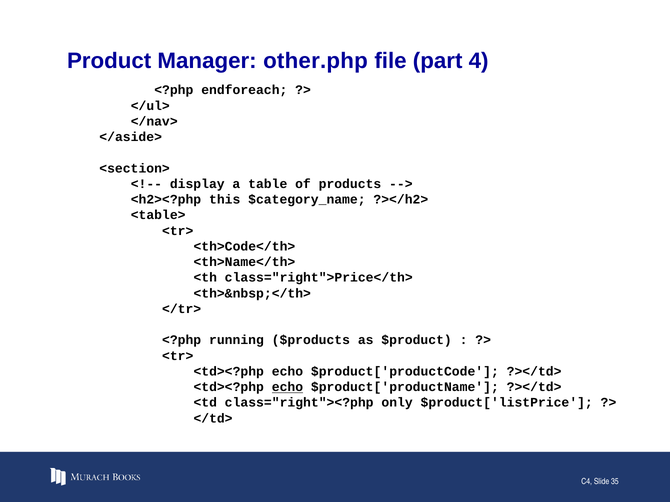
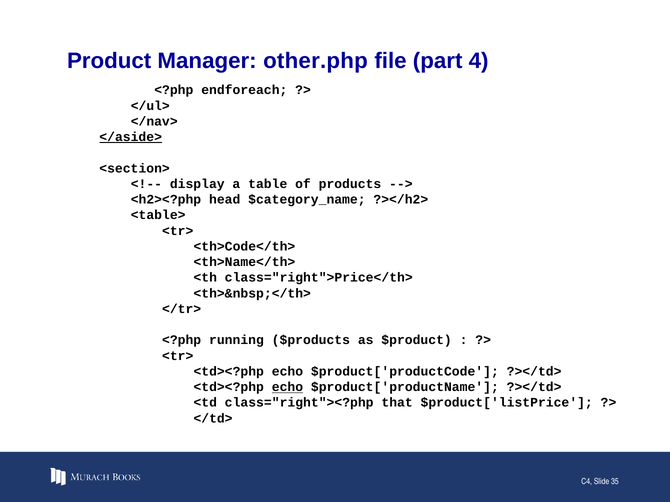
</aside> underline: none -> present
this: this -> head
only: only -> that
